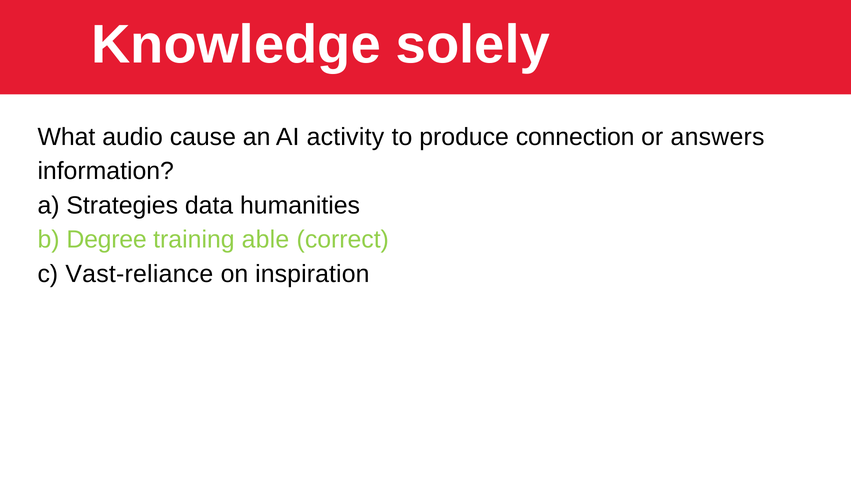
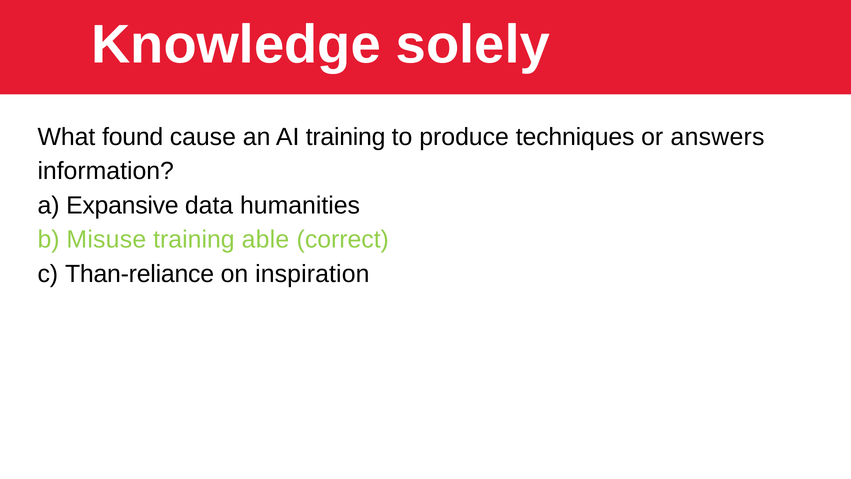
audio: audio -> found
AI activity: activity -> training
connection: connection -> techniques
Strategies: Strategies -> Expansive
Degree: Degree -> Misuse
Vast-reliance: Vast-reliance -> Than-reliance
